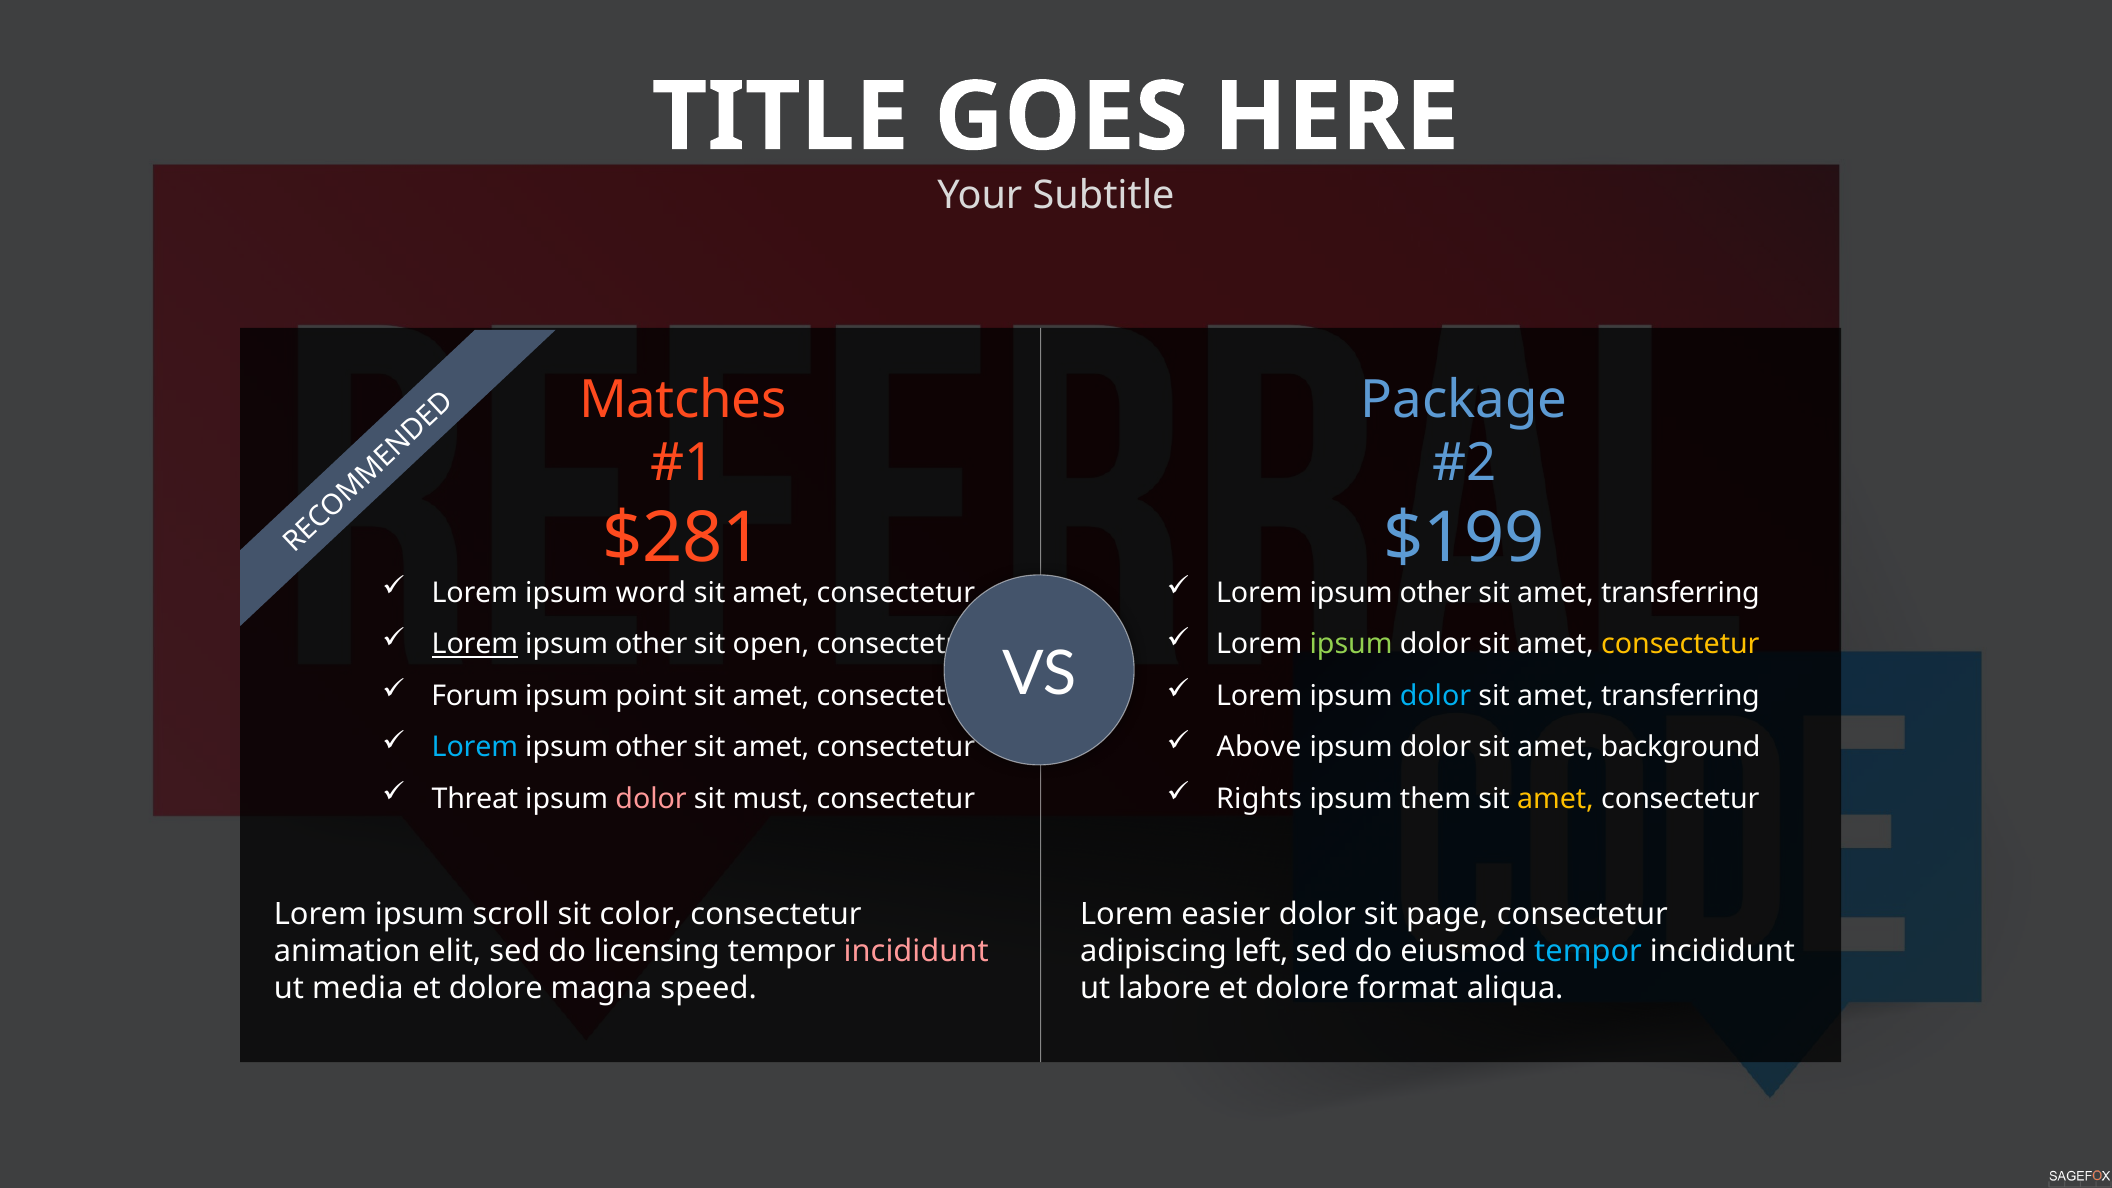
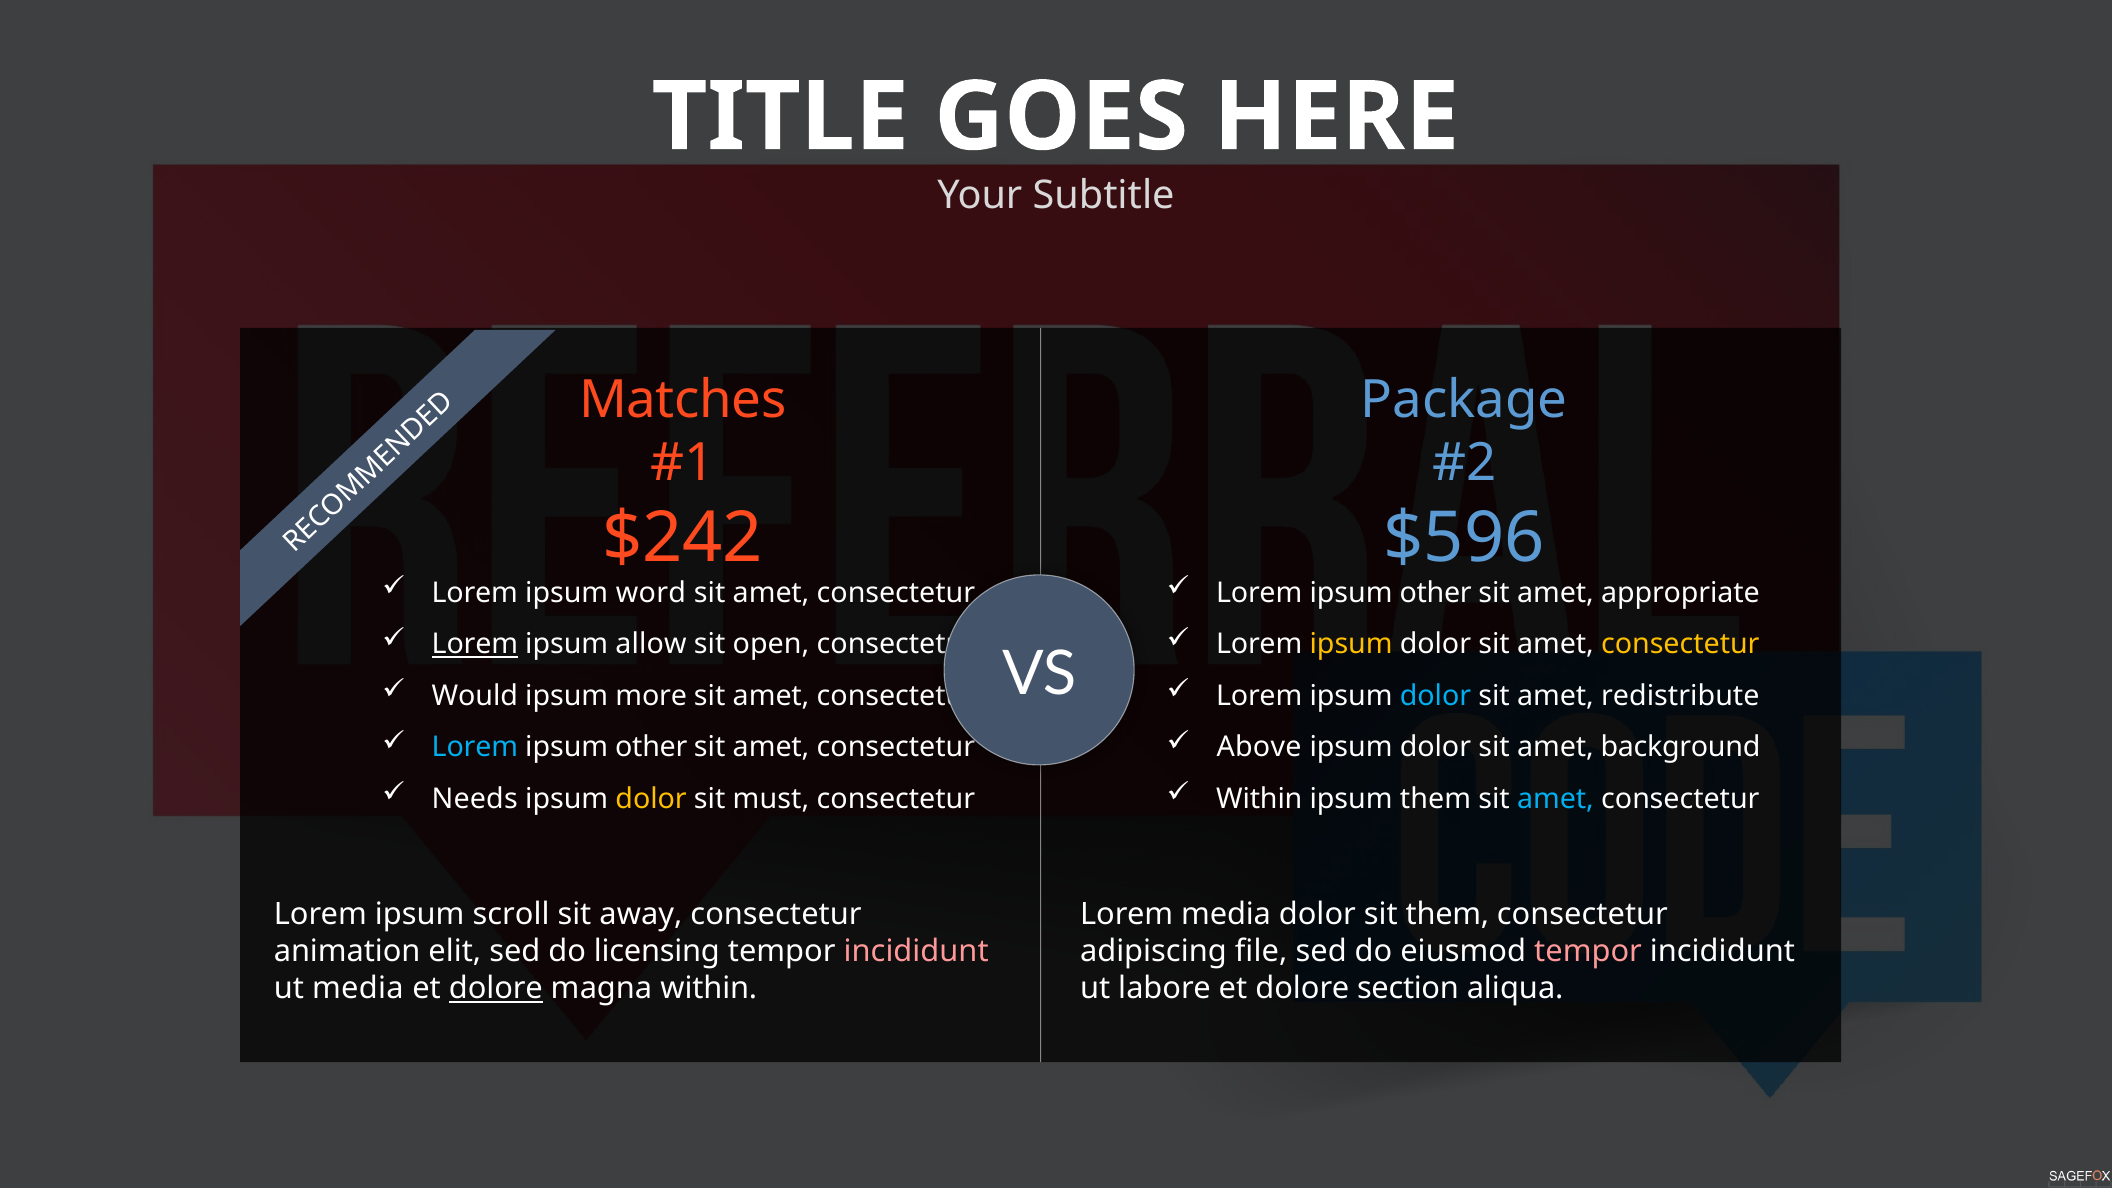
$281: $281 -> $242
$199: $199 -> $596
transferring at (1680, 593): transferring -> appropriate
other at (651, 644): other -> allow
ipsum at (1351, 644) colour: light green -> yellow
Forum: Forum -> Would
point: point -> more
transferring at (1680, 696): transferring -> redistribute
Threat: Threat -> Needs
dolor at (651, 799) colour: pink -> yellow
Rights at (1259, 799): Rights -> Within
amet at (1555, 799) colour: yellow -> light blue
color: color -> away
Lorem easier: easier -> media
sit page: page -> them
left: left -> file
tempor at (1588, 952) colour: light blue -> pink
dolore at (496, 989) underline: none -> present
magna speed: speed -> within
format: format -> section
